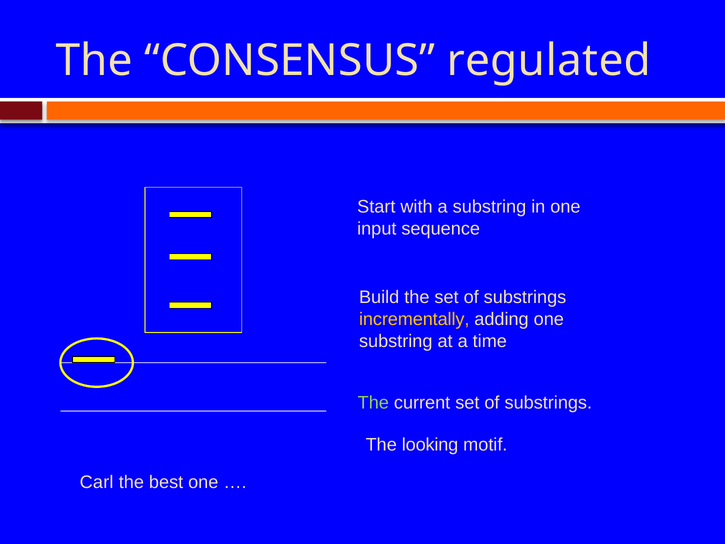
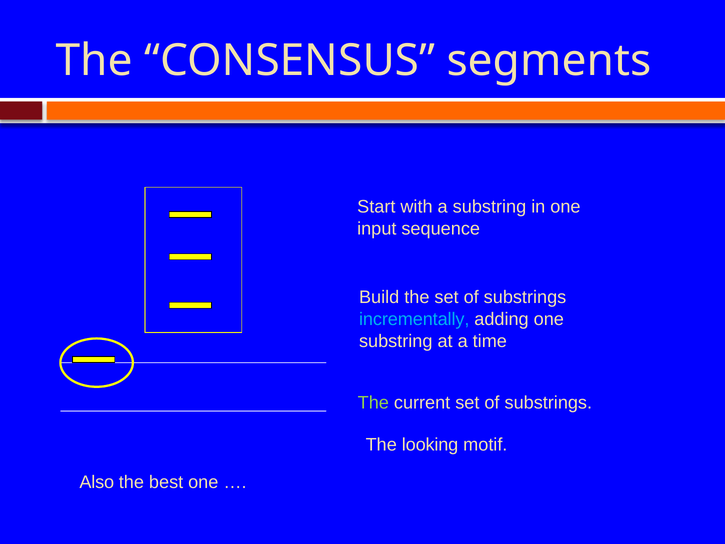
regulated: regulated -> segments
incrementally colour: yellow -> light blue
Carl: Carl -> Also
